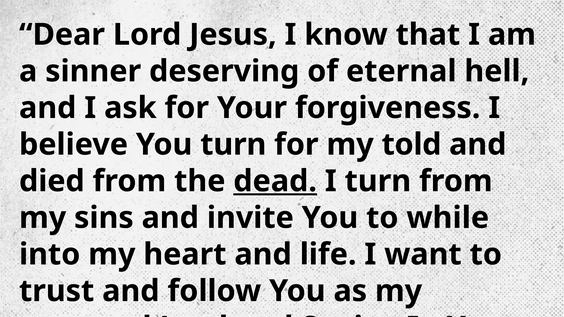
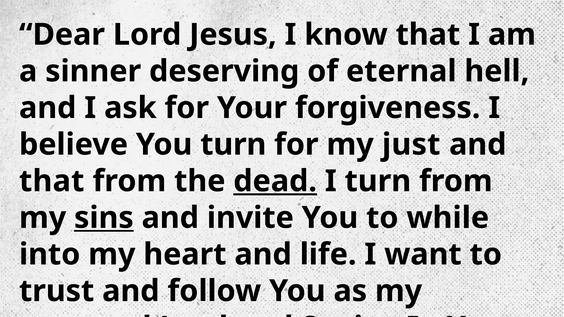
told: told -> just
died at (52, 181): died -> that
sins underline: none -> present
